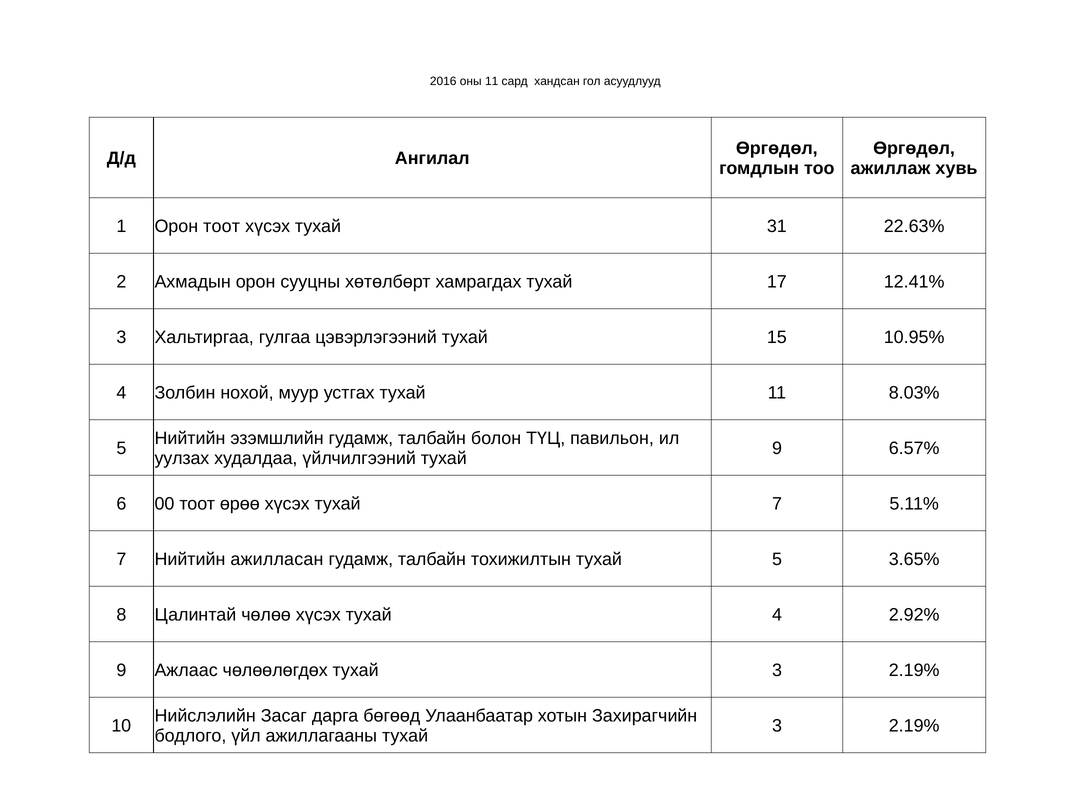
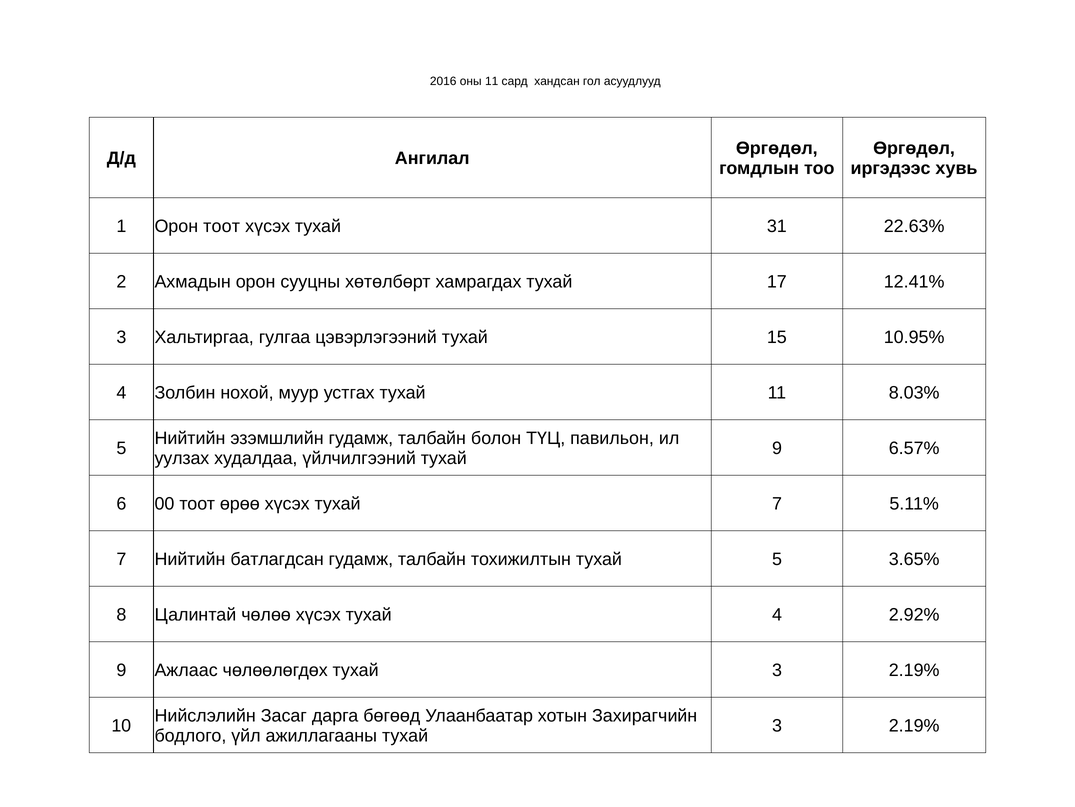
ажиллаж: ажиллаж -> иргэдээс
ажилласан: ажилласан -> батлагдсан
